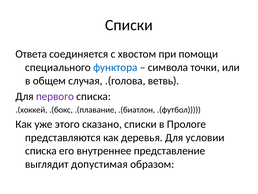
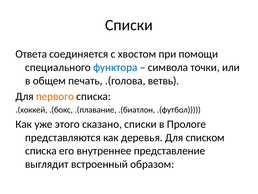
случая: случая -> печать
первого colour: purple -> orange
условии: условии -> списком
допустимая: допустимая -> встроенный
